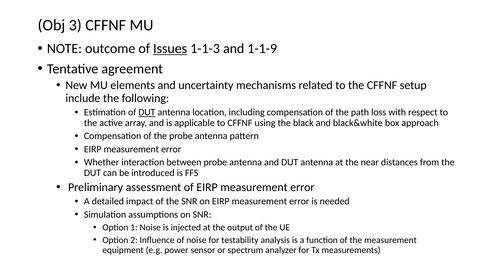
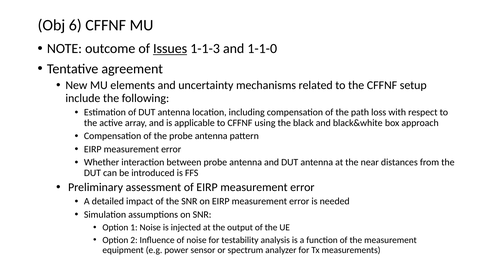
3: 3 -> 6
1-1-9: 1-1-9 -> 1-1-0
DUT at (147, 112) underline: present -> none
